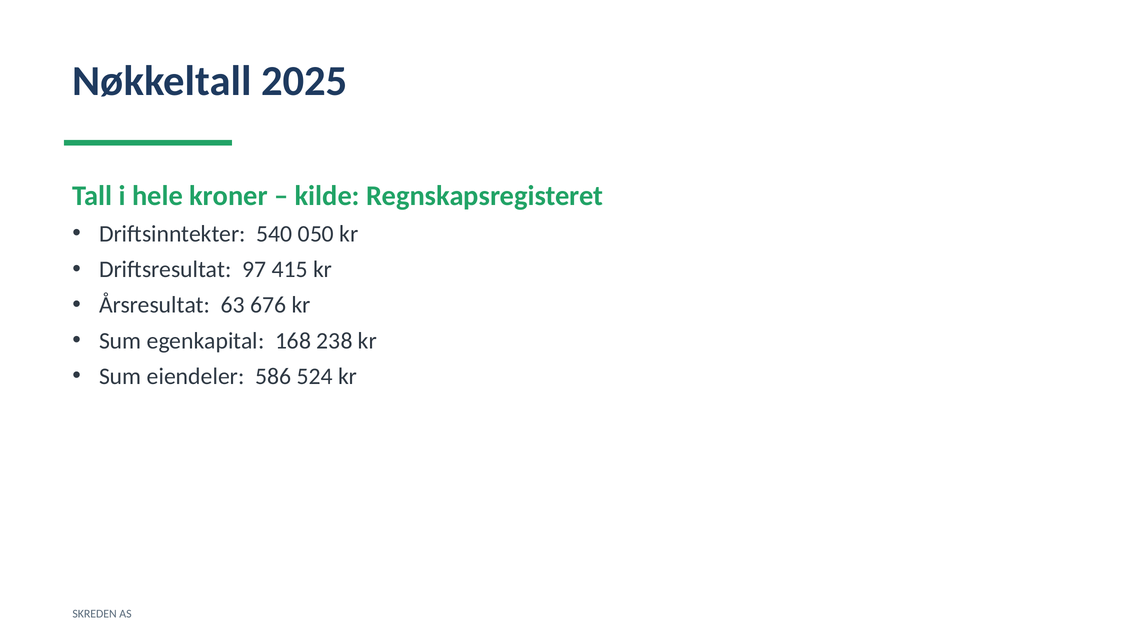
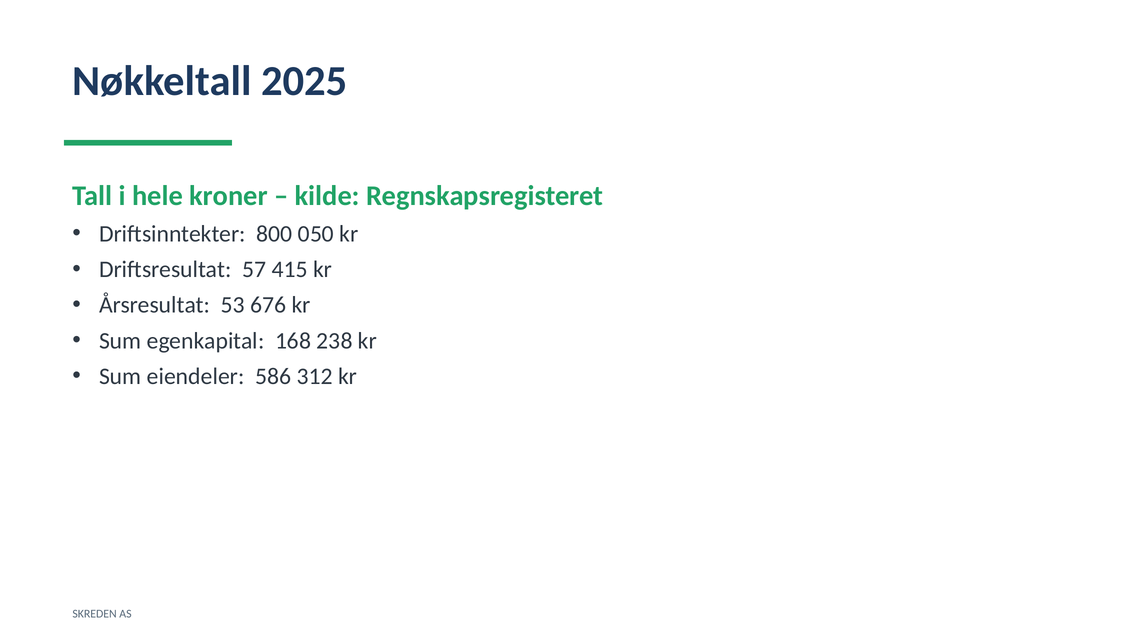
540: 540 -> 800
97: 97 -> 57
63: 63 -> 53
524: 524 -> 312
